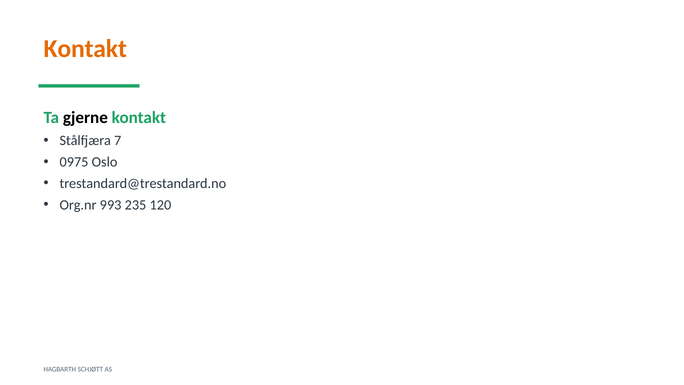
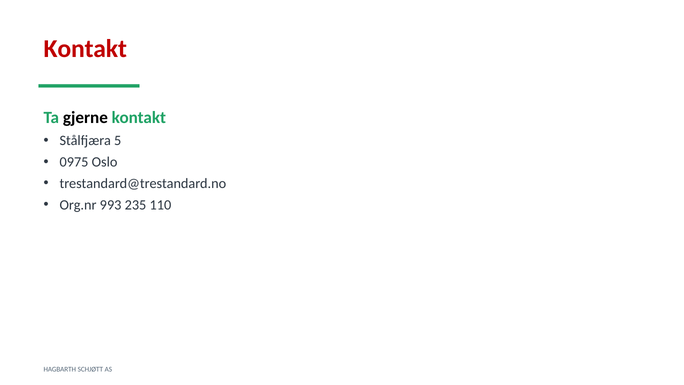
Kontakt at (85, 49) colour: orange -> red
7: 7 -> 5
120: 120 -> 110
